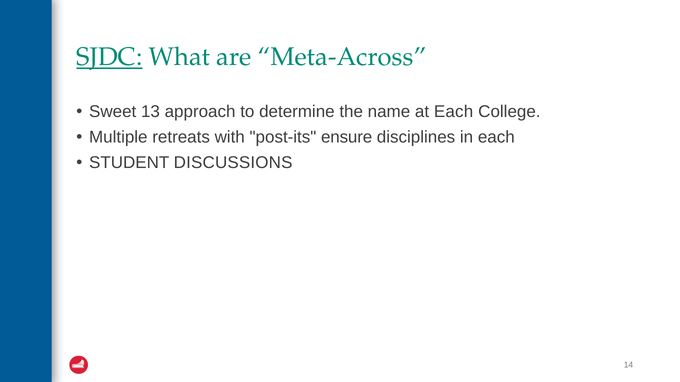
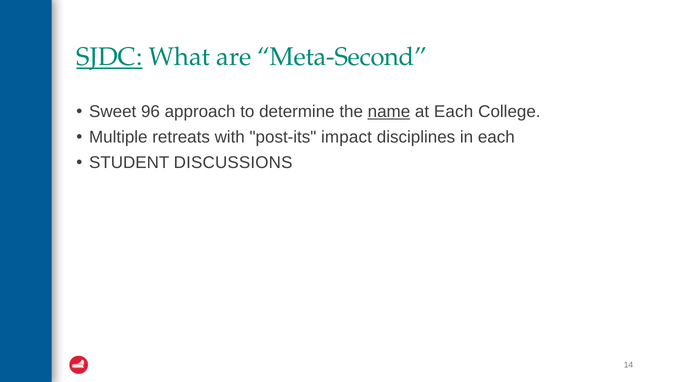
Meta-Across: Meta-Across -> Meta-Second
13: 13 -> 96
name underline: none -> present
ensure: ensure -> impact
